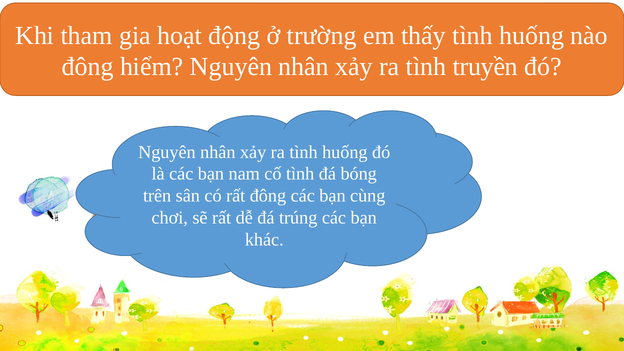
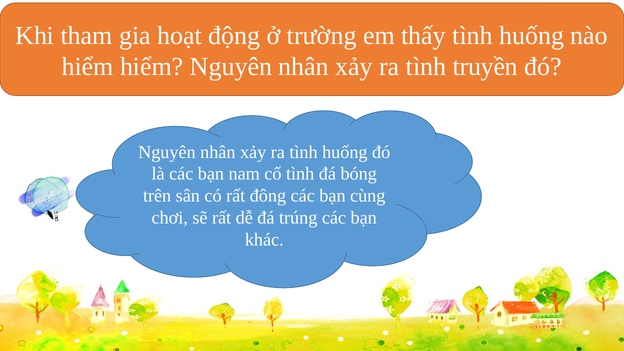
đông at (88, 67): đông -> hiểm
